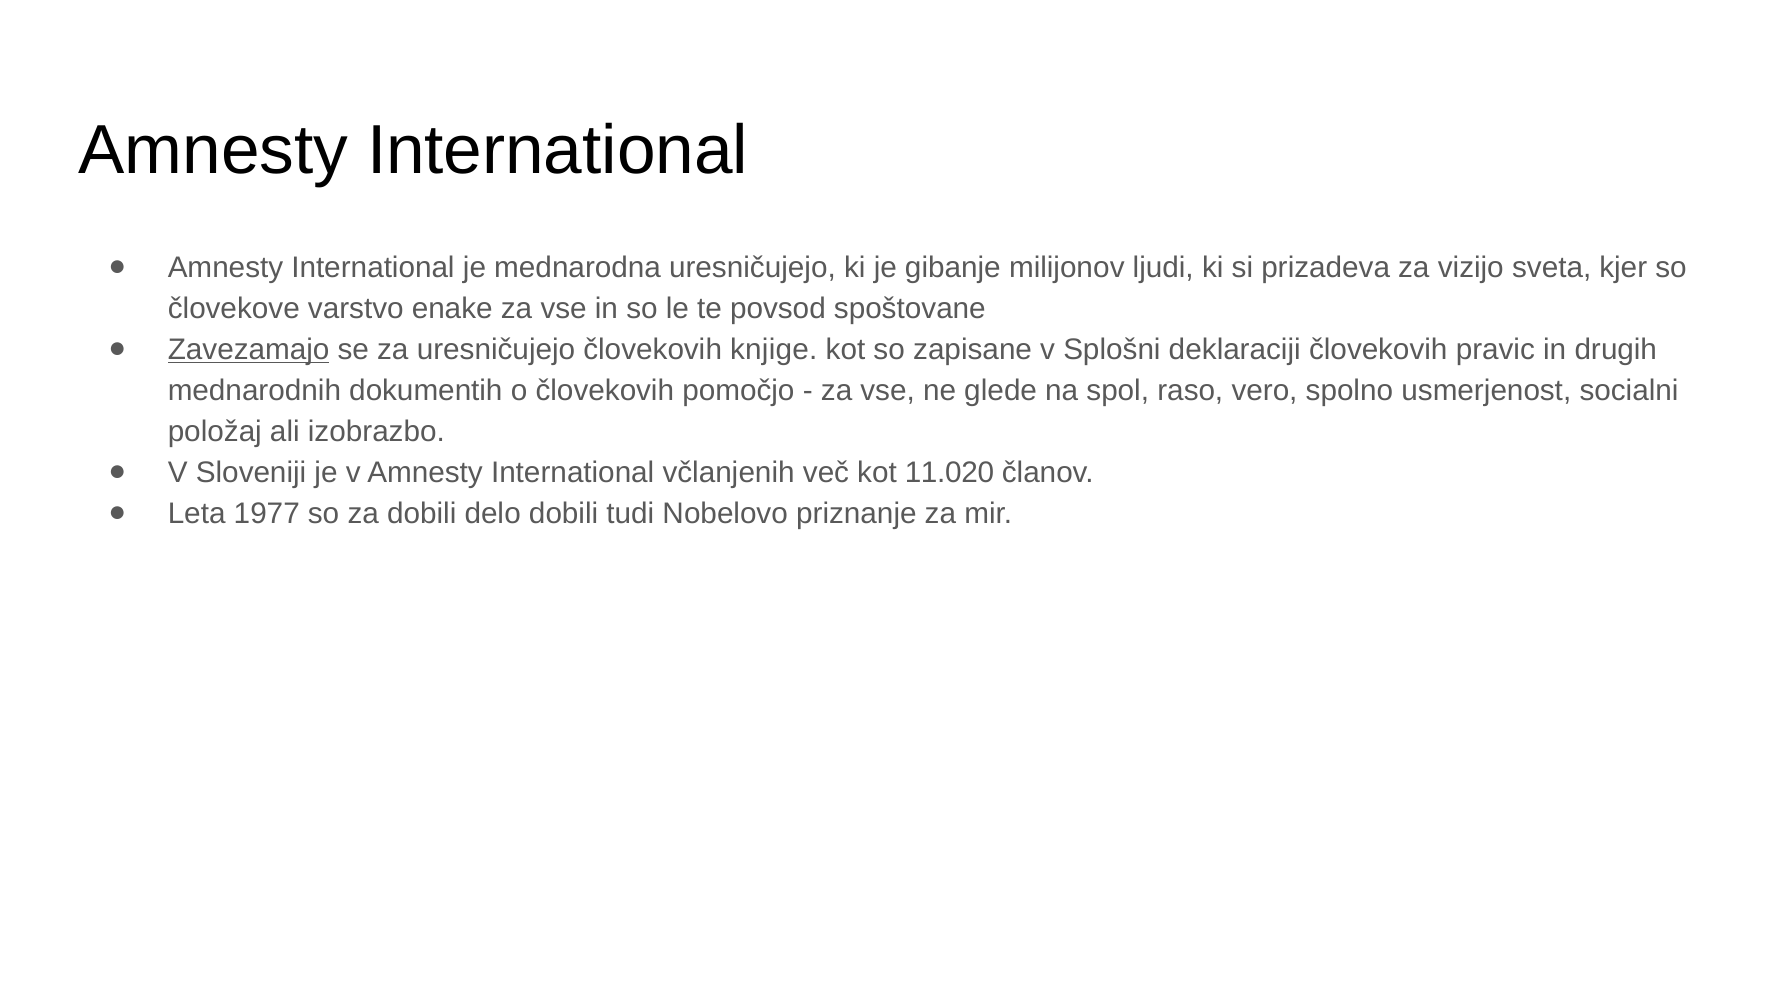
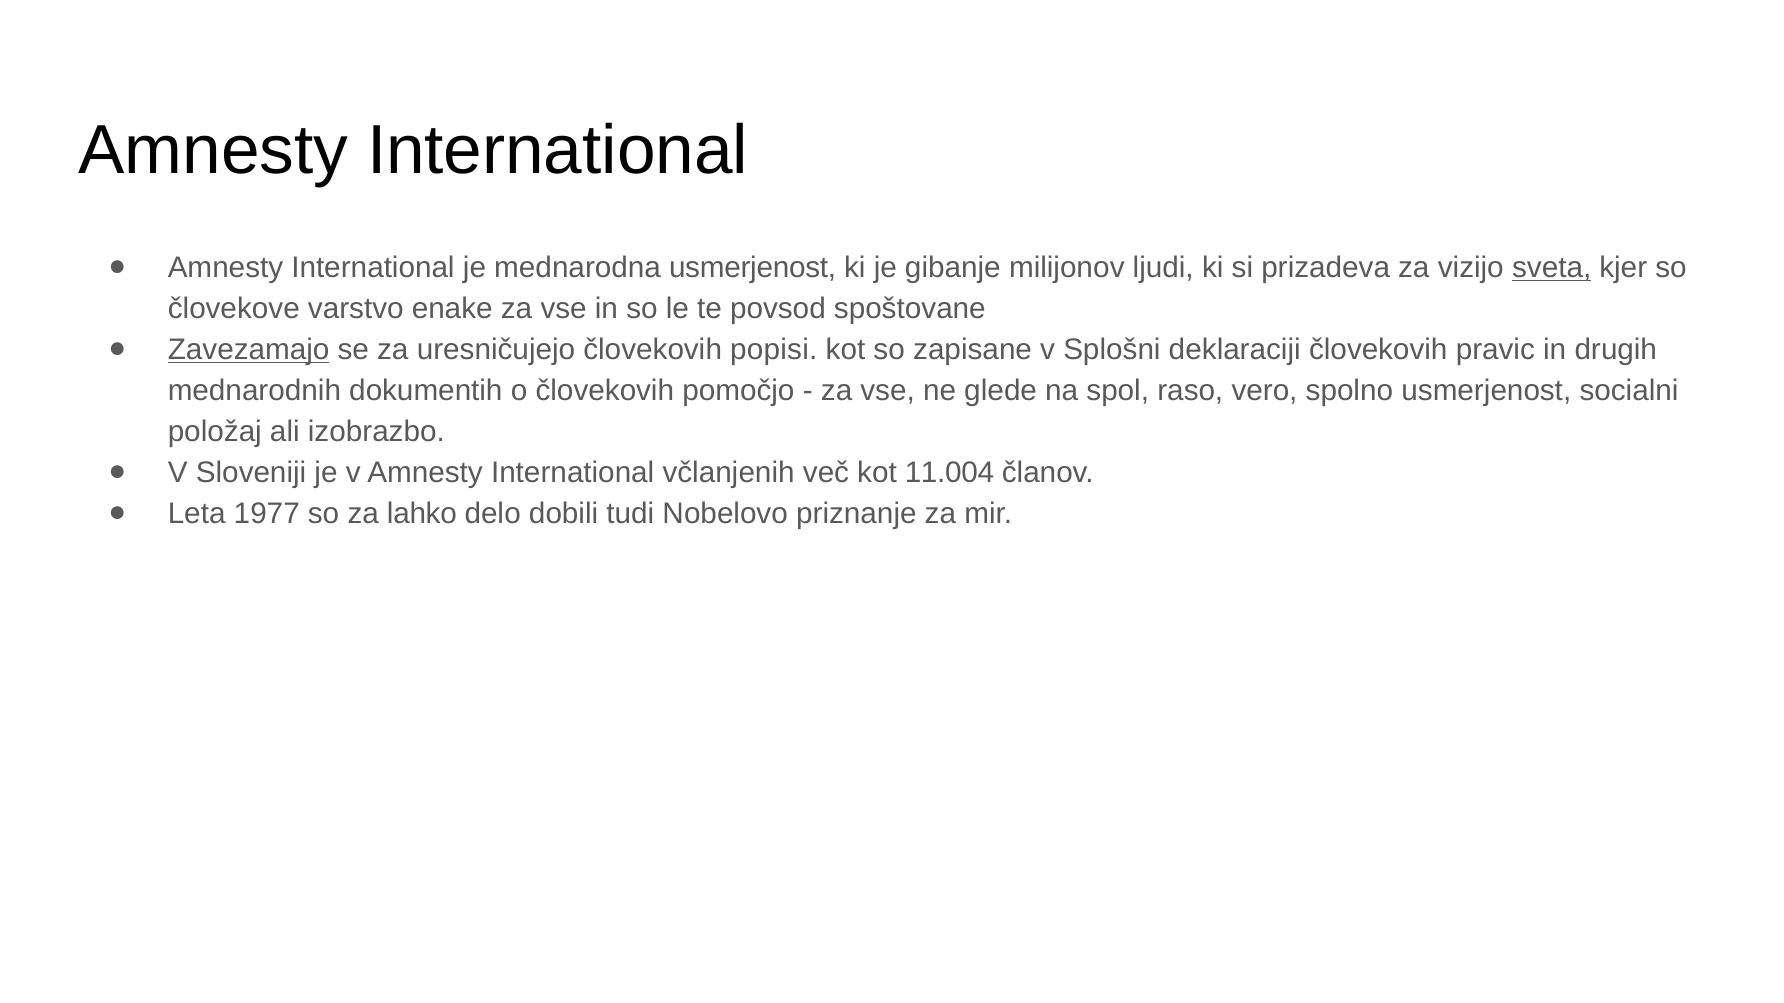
mednarodna uresničujejo: uresničujejo -> usmerjenost
sveta underline: none -> present
knjige: knjige -> popisi
11.020: 11.020 -> 11.004
za dobili: dobili -> lahko
